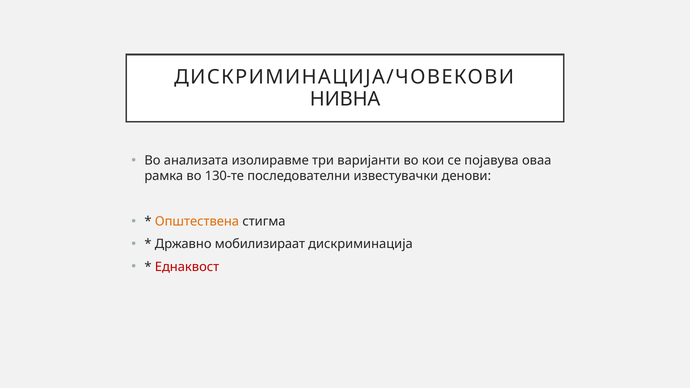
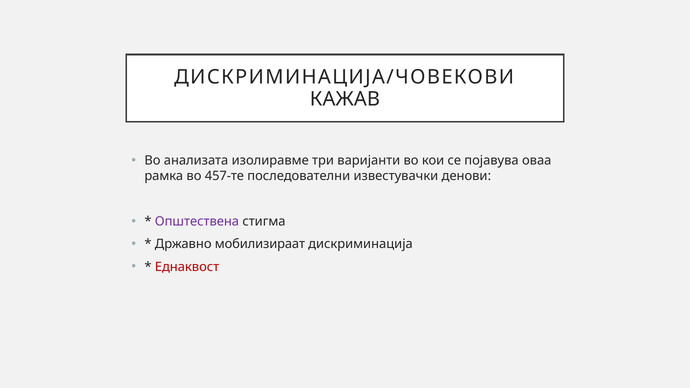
НИВНА: НИВНА -> КАЖАВ
130-те: 130-те -> 457-те
Општествена colour: orange -> purple
